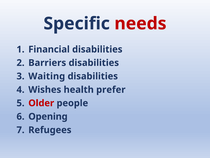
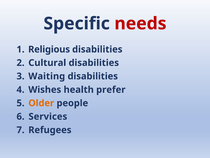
Financial: Financial -> Religious
Barriers: Barriers -> Cultural
Older colour: red -> orange
Opening: Opening -> Services
